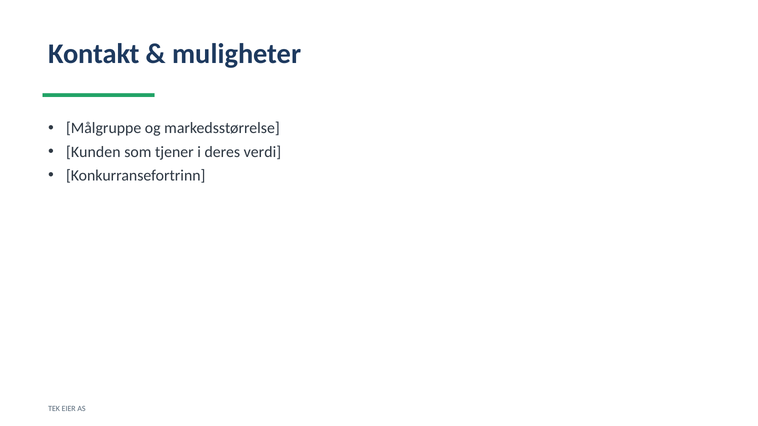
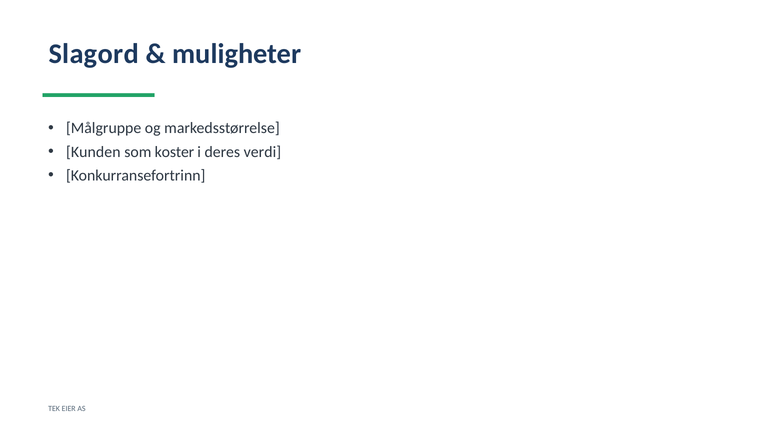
Kontakt: Kontakt -> Slagord
tjener: tjener -> koster
